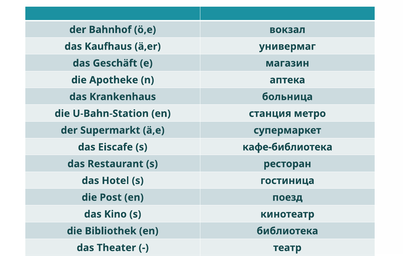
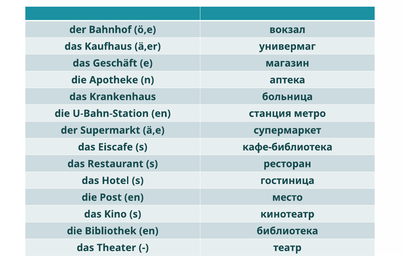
en поезд: поезд -> место
